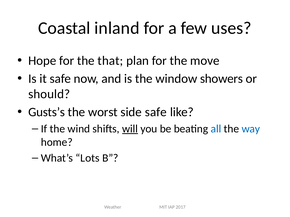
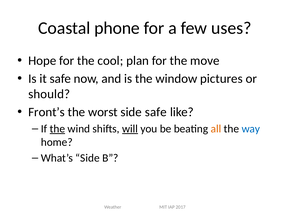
inland: inland -> phone
that: that -> cool
showers: showers -> pictures
Gusts’s: Gusts’s -> Front’s
the at (57, 129) underline: none -> present
all colour: blue -> orange
What’s Lots: Lots -> Side
